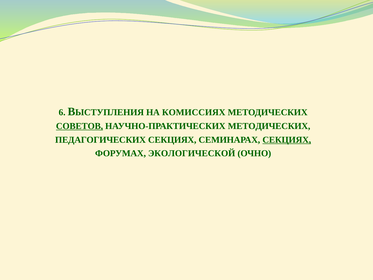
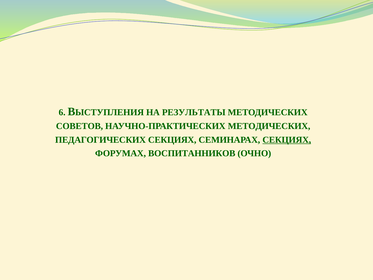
КОМИССИЯХ: КОМИССИЯХ -> РЕЗУЛЬТАТЫ
СОВЕТОВ underline: present -> none
ЭКОЛОГИЧЕСКОЙ: ЭКОЛОГИЧЕСКОЙ -> ВОСПИТАННИКОВ
